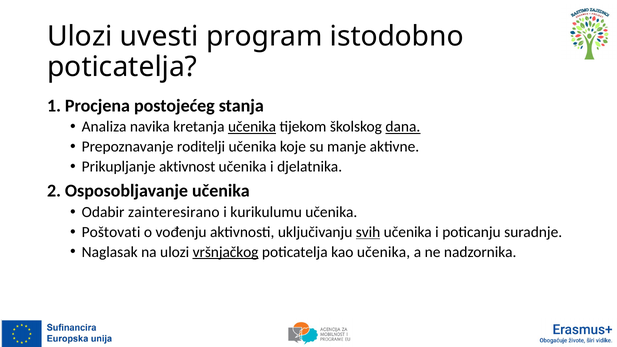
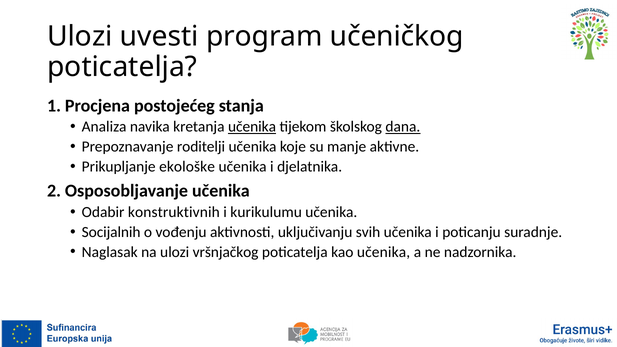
istodobno: istodobno -> učeničkog
aktivnost: aktivnost -> ekološke
zainteresirano: zainteresirano -> konstruktivnih
Poštovati: Poštovati -> Socijalnih
svih underline: present -> none
vršnjačkog underline: present -> none
